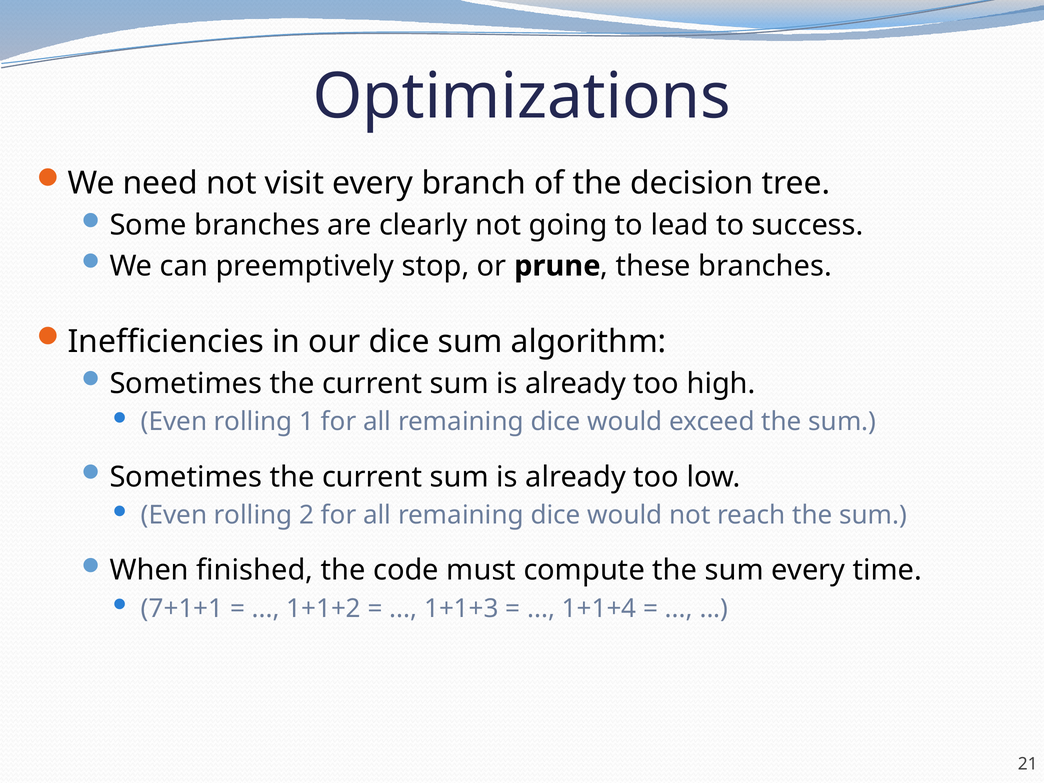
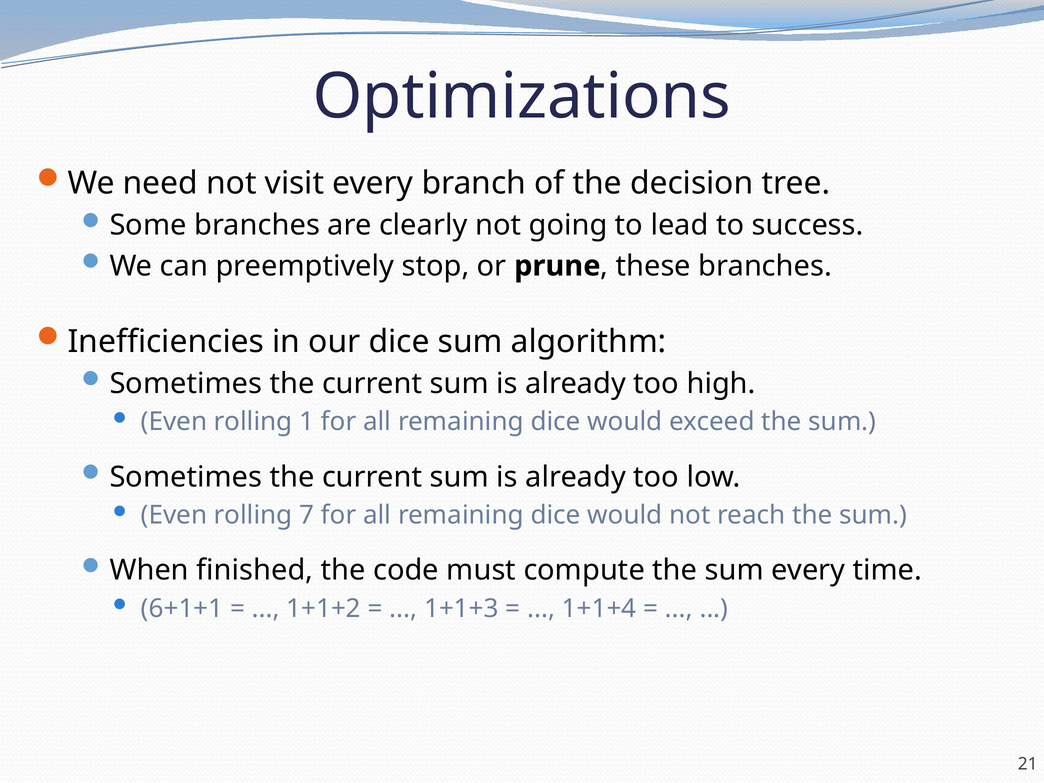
2: 2 -> 7
7+1+1: 7+1+1 -> 6+1+1
